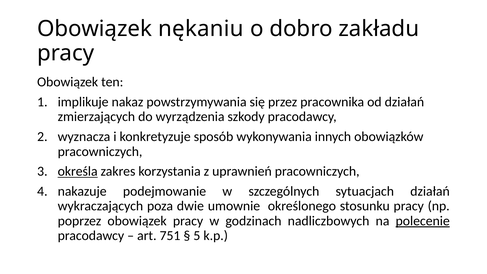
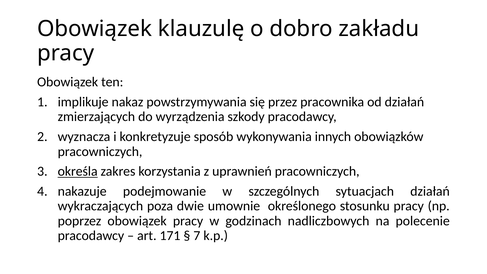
nękaniu: nękaniu -> klauzulę
polecenie underline: present -> none
751: 751 -> 171
5: 5 -> 7
